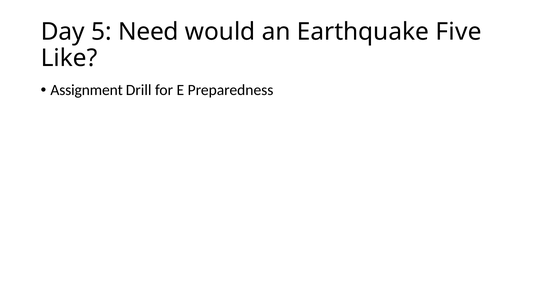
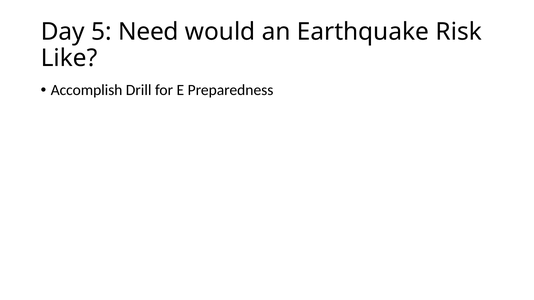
Five: Five -> Risk
Assignment: Assignment -> Accomplish
